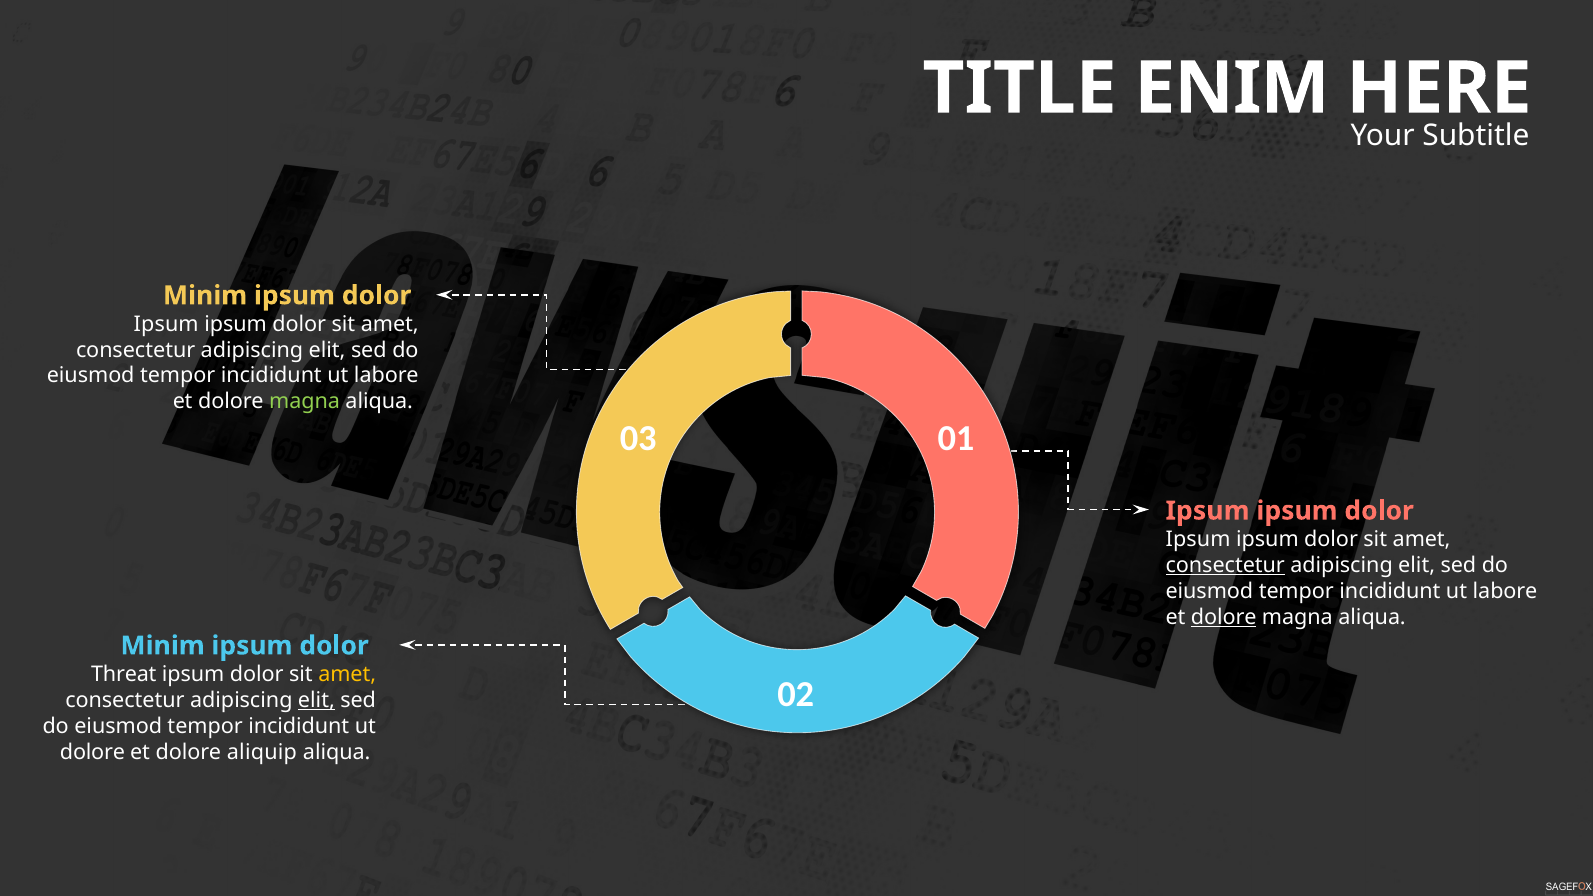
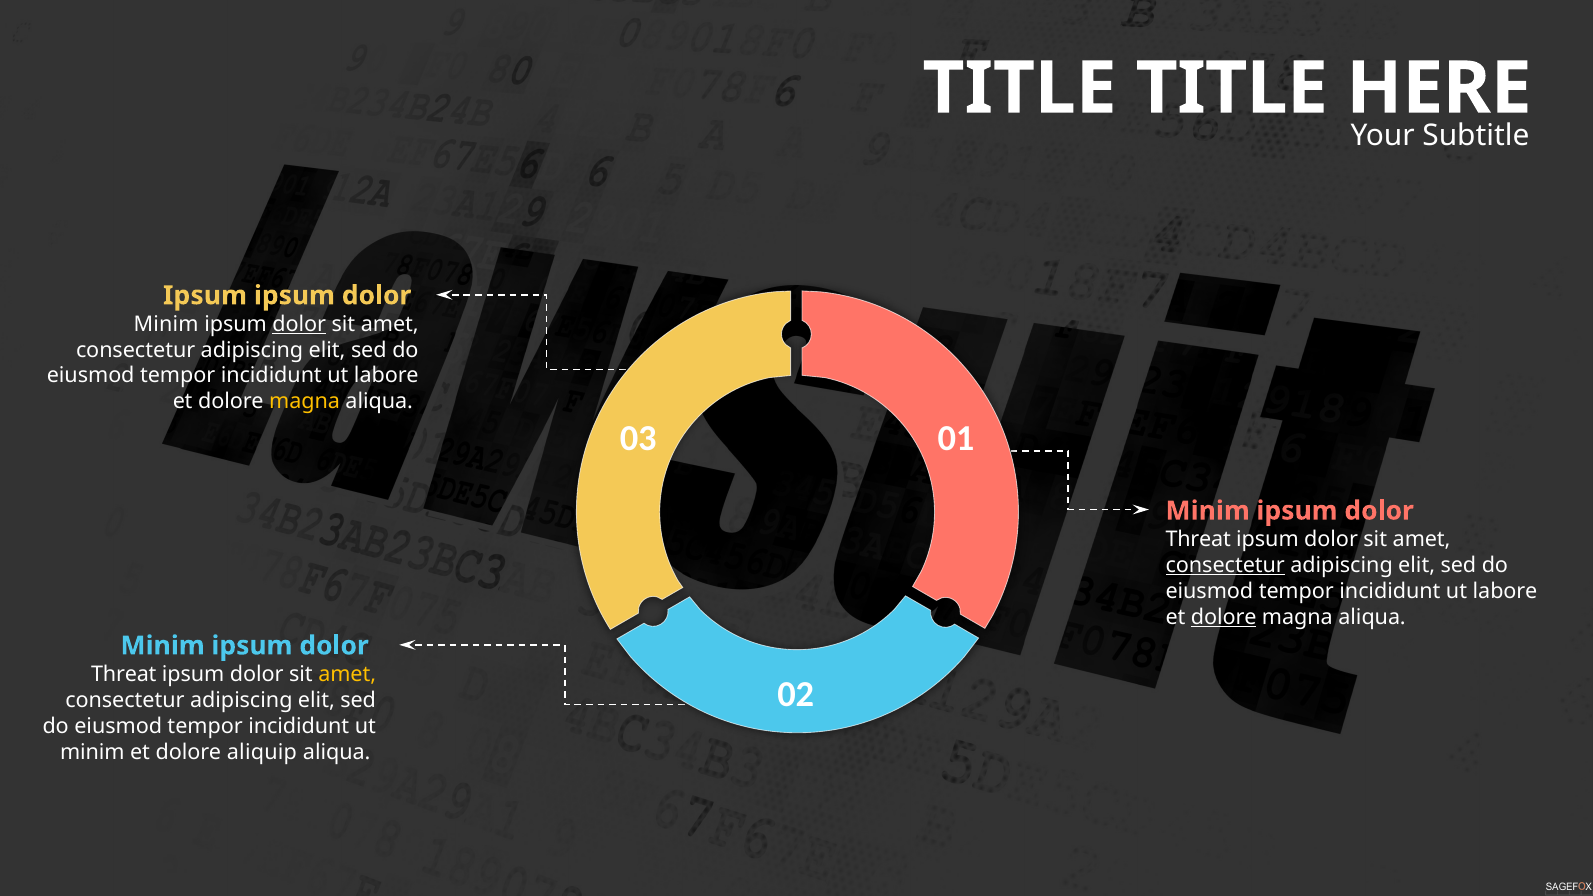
TITLE ENIM: ENIM -> TITLE
Minim at (205, 296): Minim -> Ipsum
Ipsum at (166, 324): Ipsum -> Minim
dolor at (299, 324) underline: none -> present
magna at (305, 402) colour: light green -> yellow
Ipsum at (1208, 511): Ipsum -> Minim
Ipsum at (1198, 539): Ipsum -> Threat
elit at (316, 700) underline: present -> none
dolore at (92, 752): dolore -> minim
